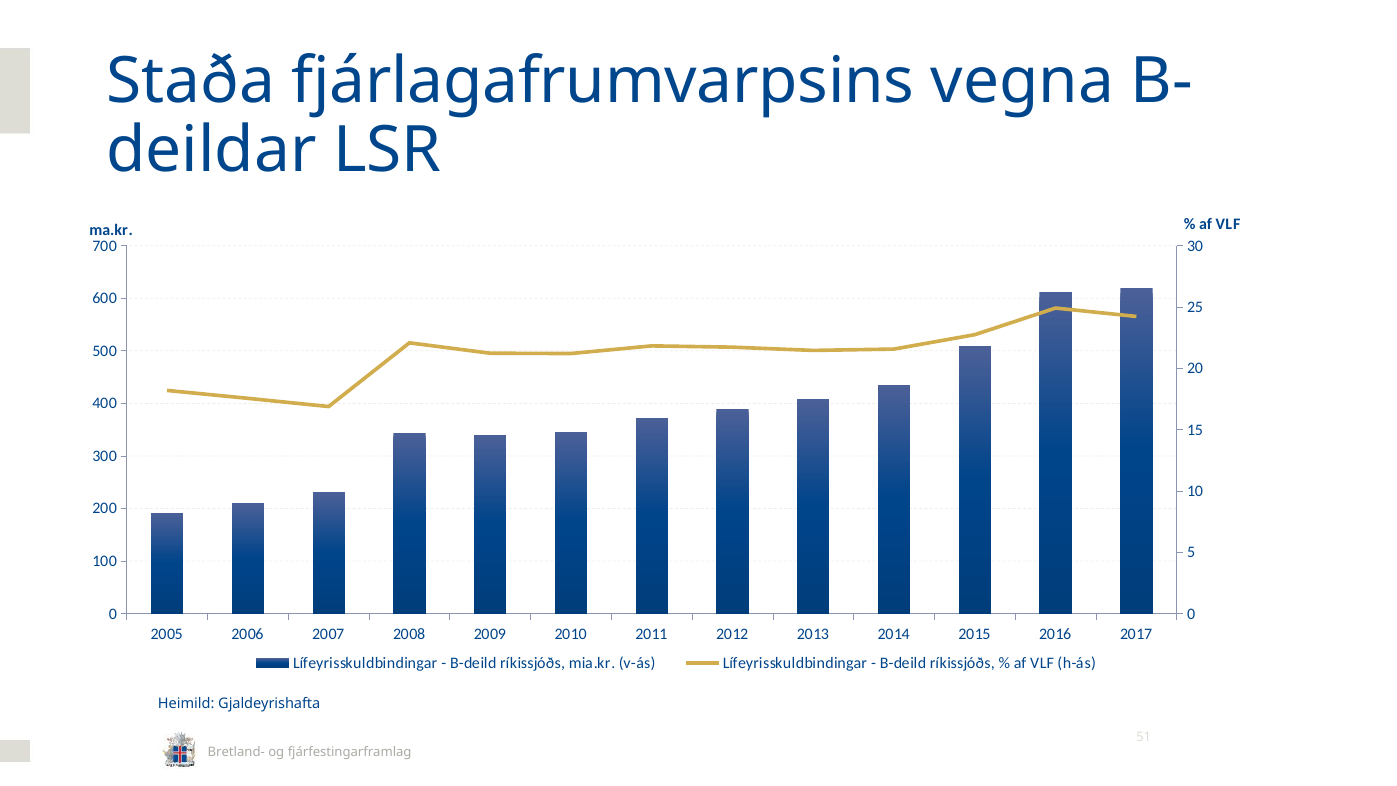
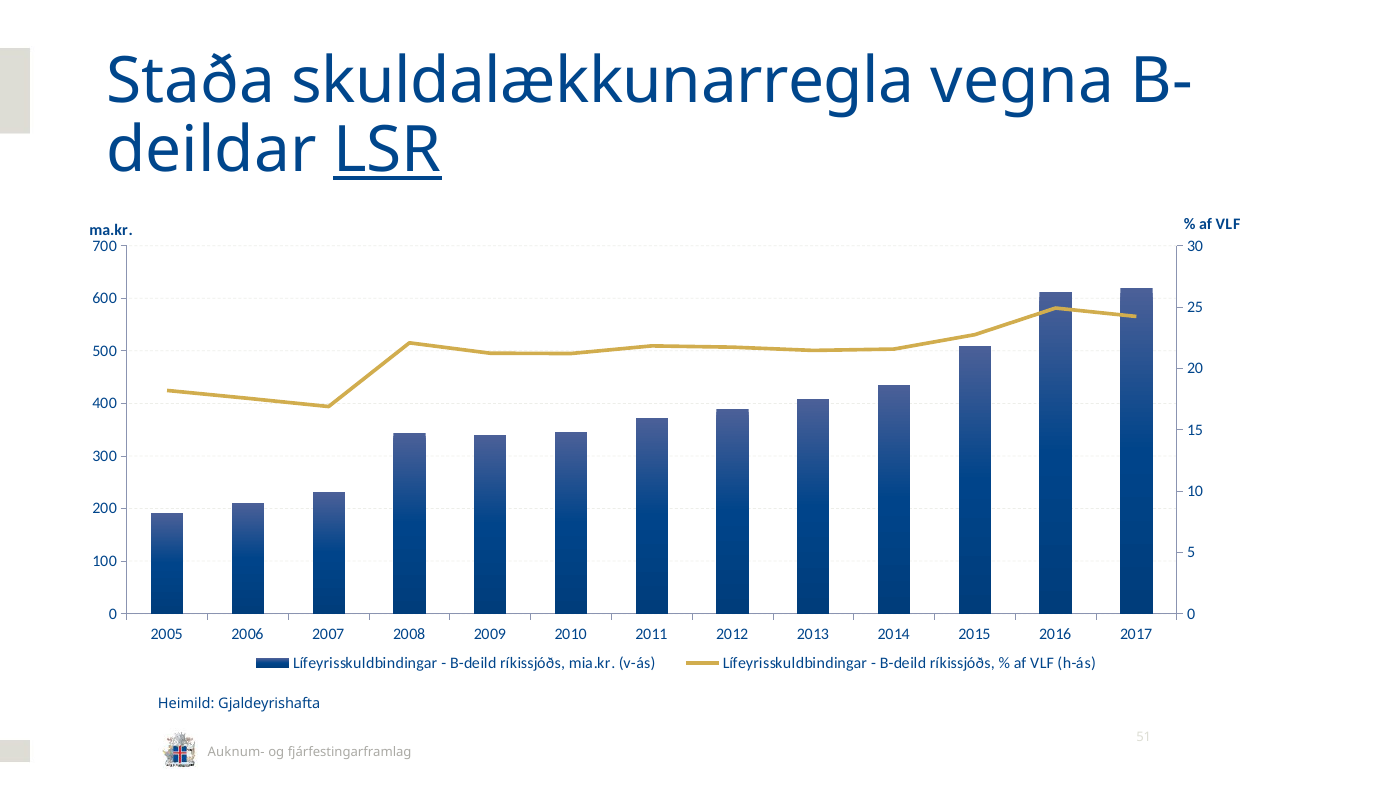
fjárlagafrumvarpsins: fjárlagafrumvarpsins -> skuldalækkunarregla
LSR underline: none -> present
Bretland-: Bretland- -> Auknum-
